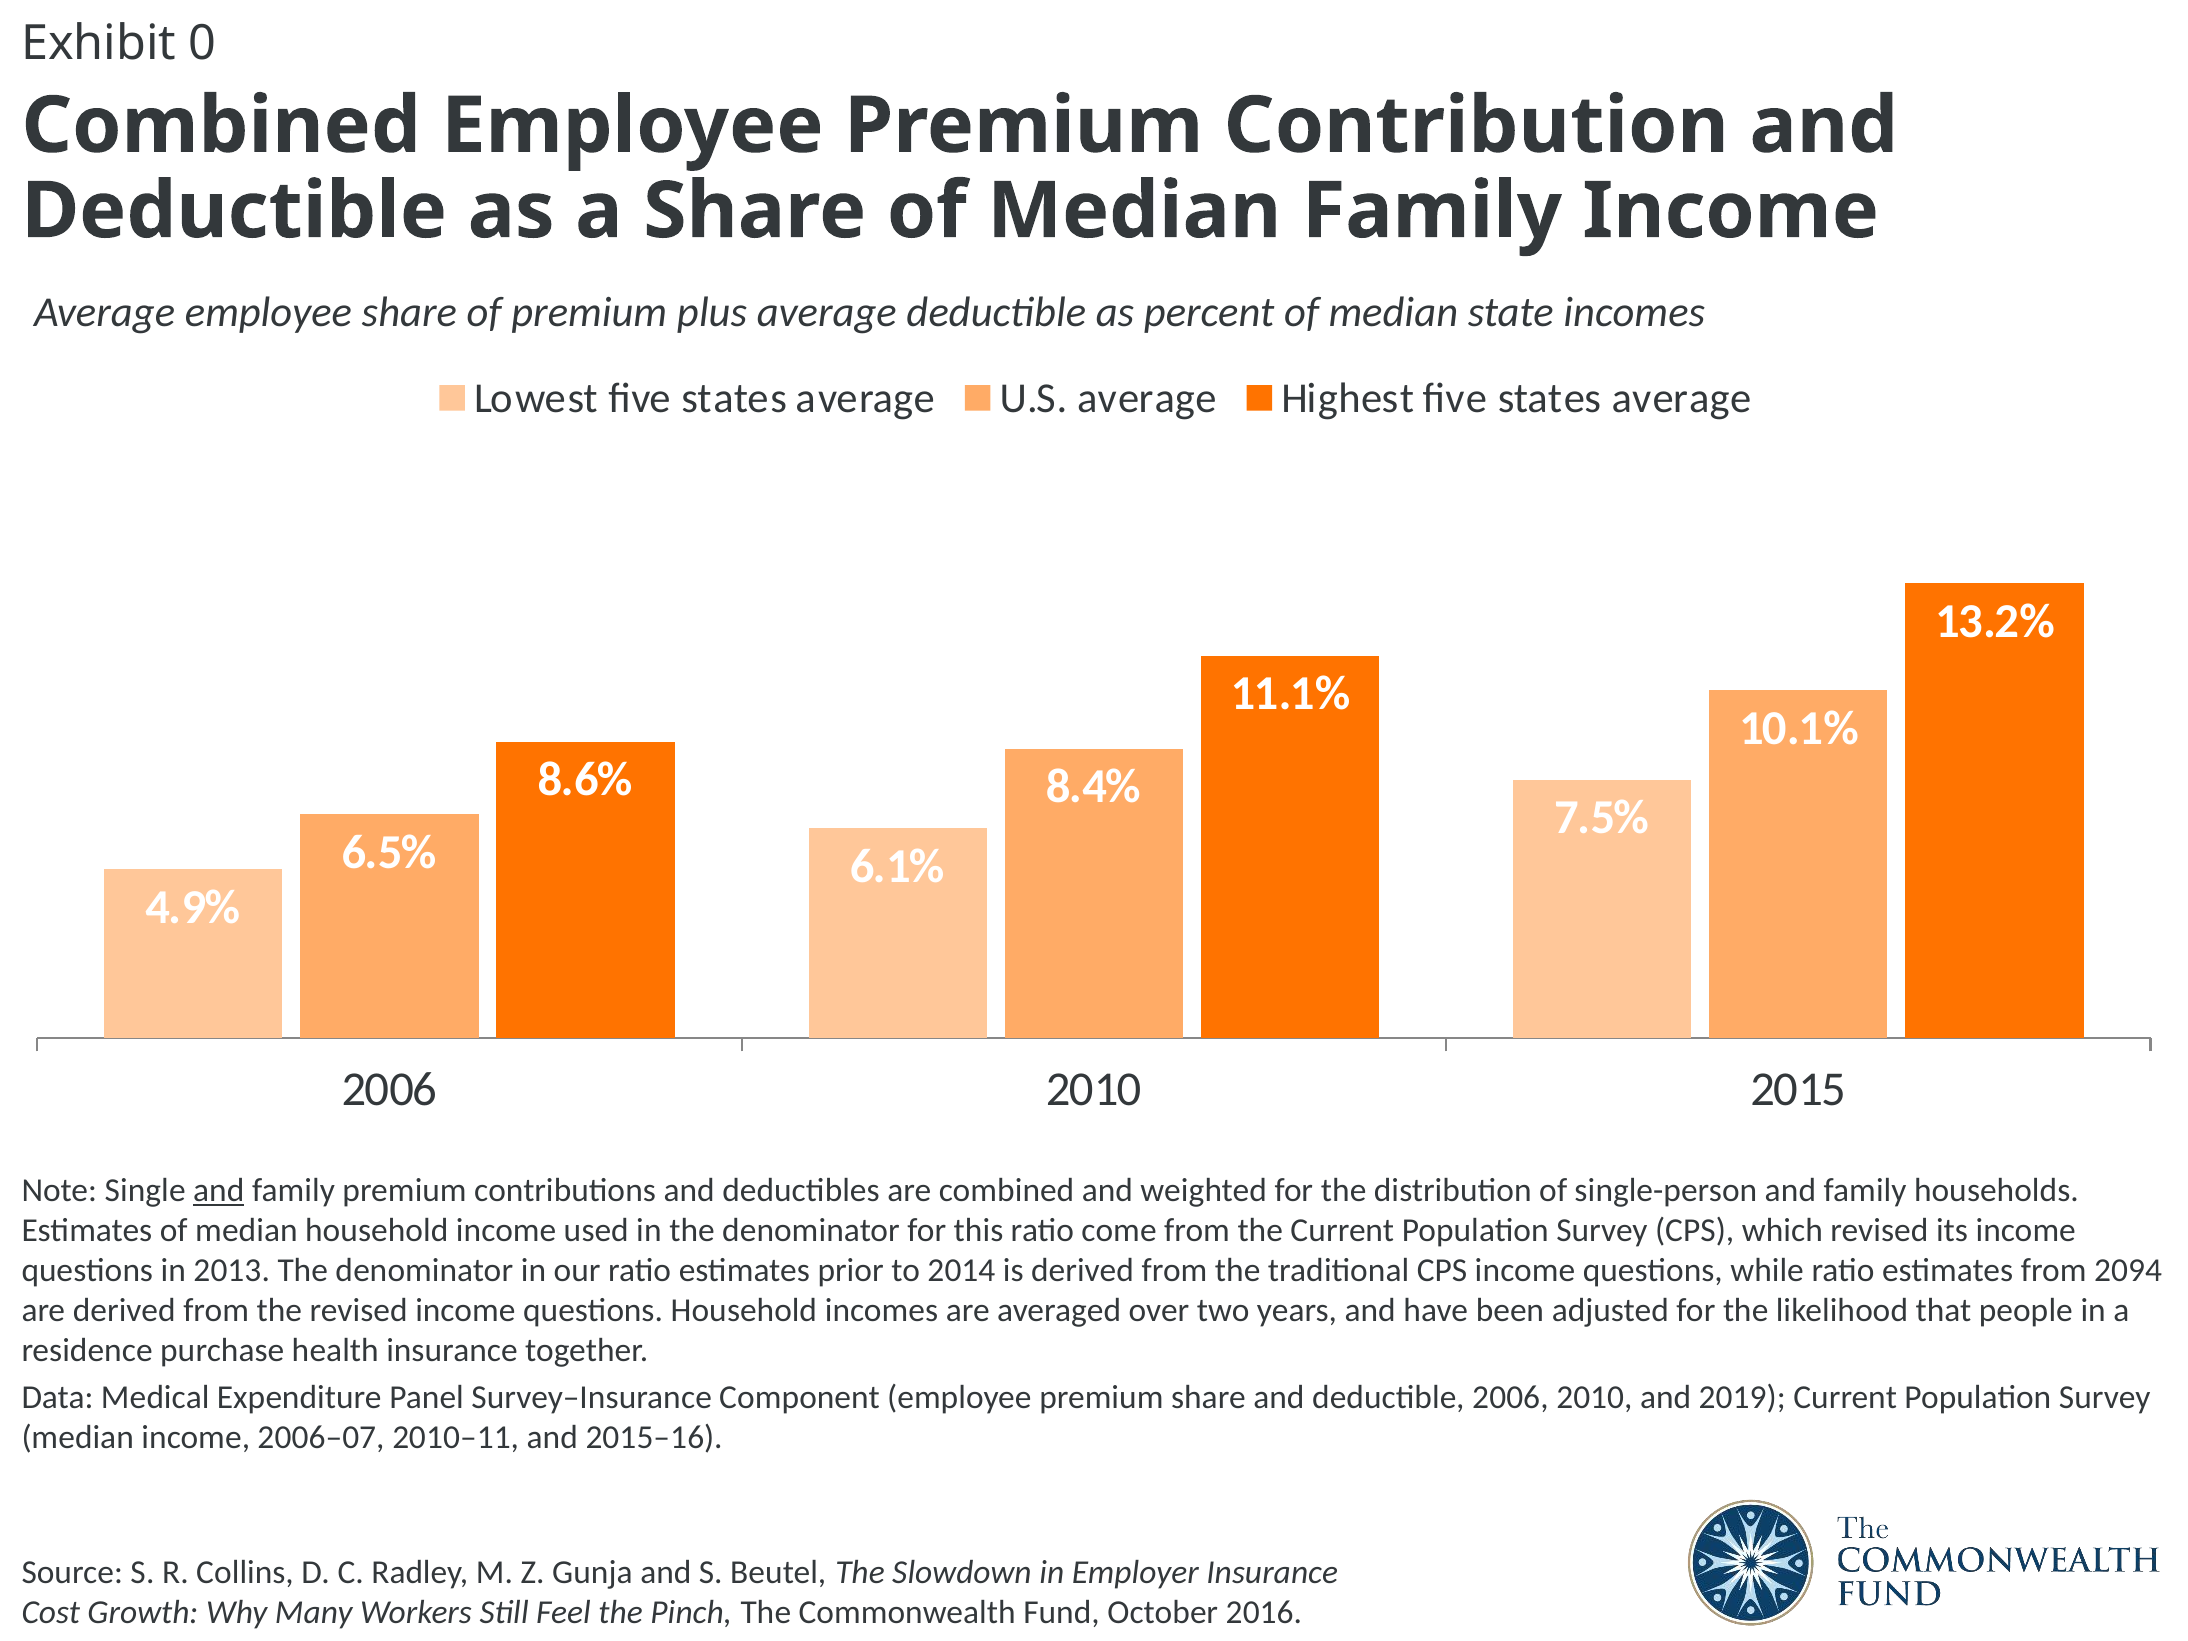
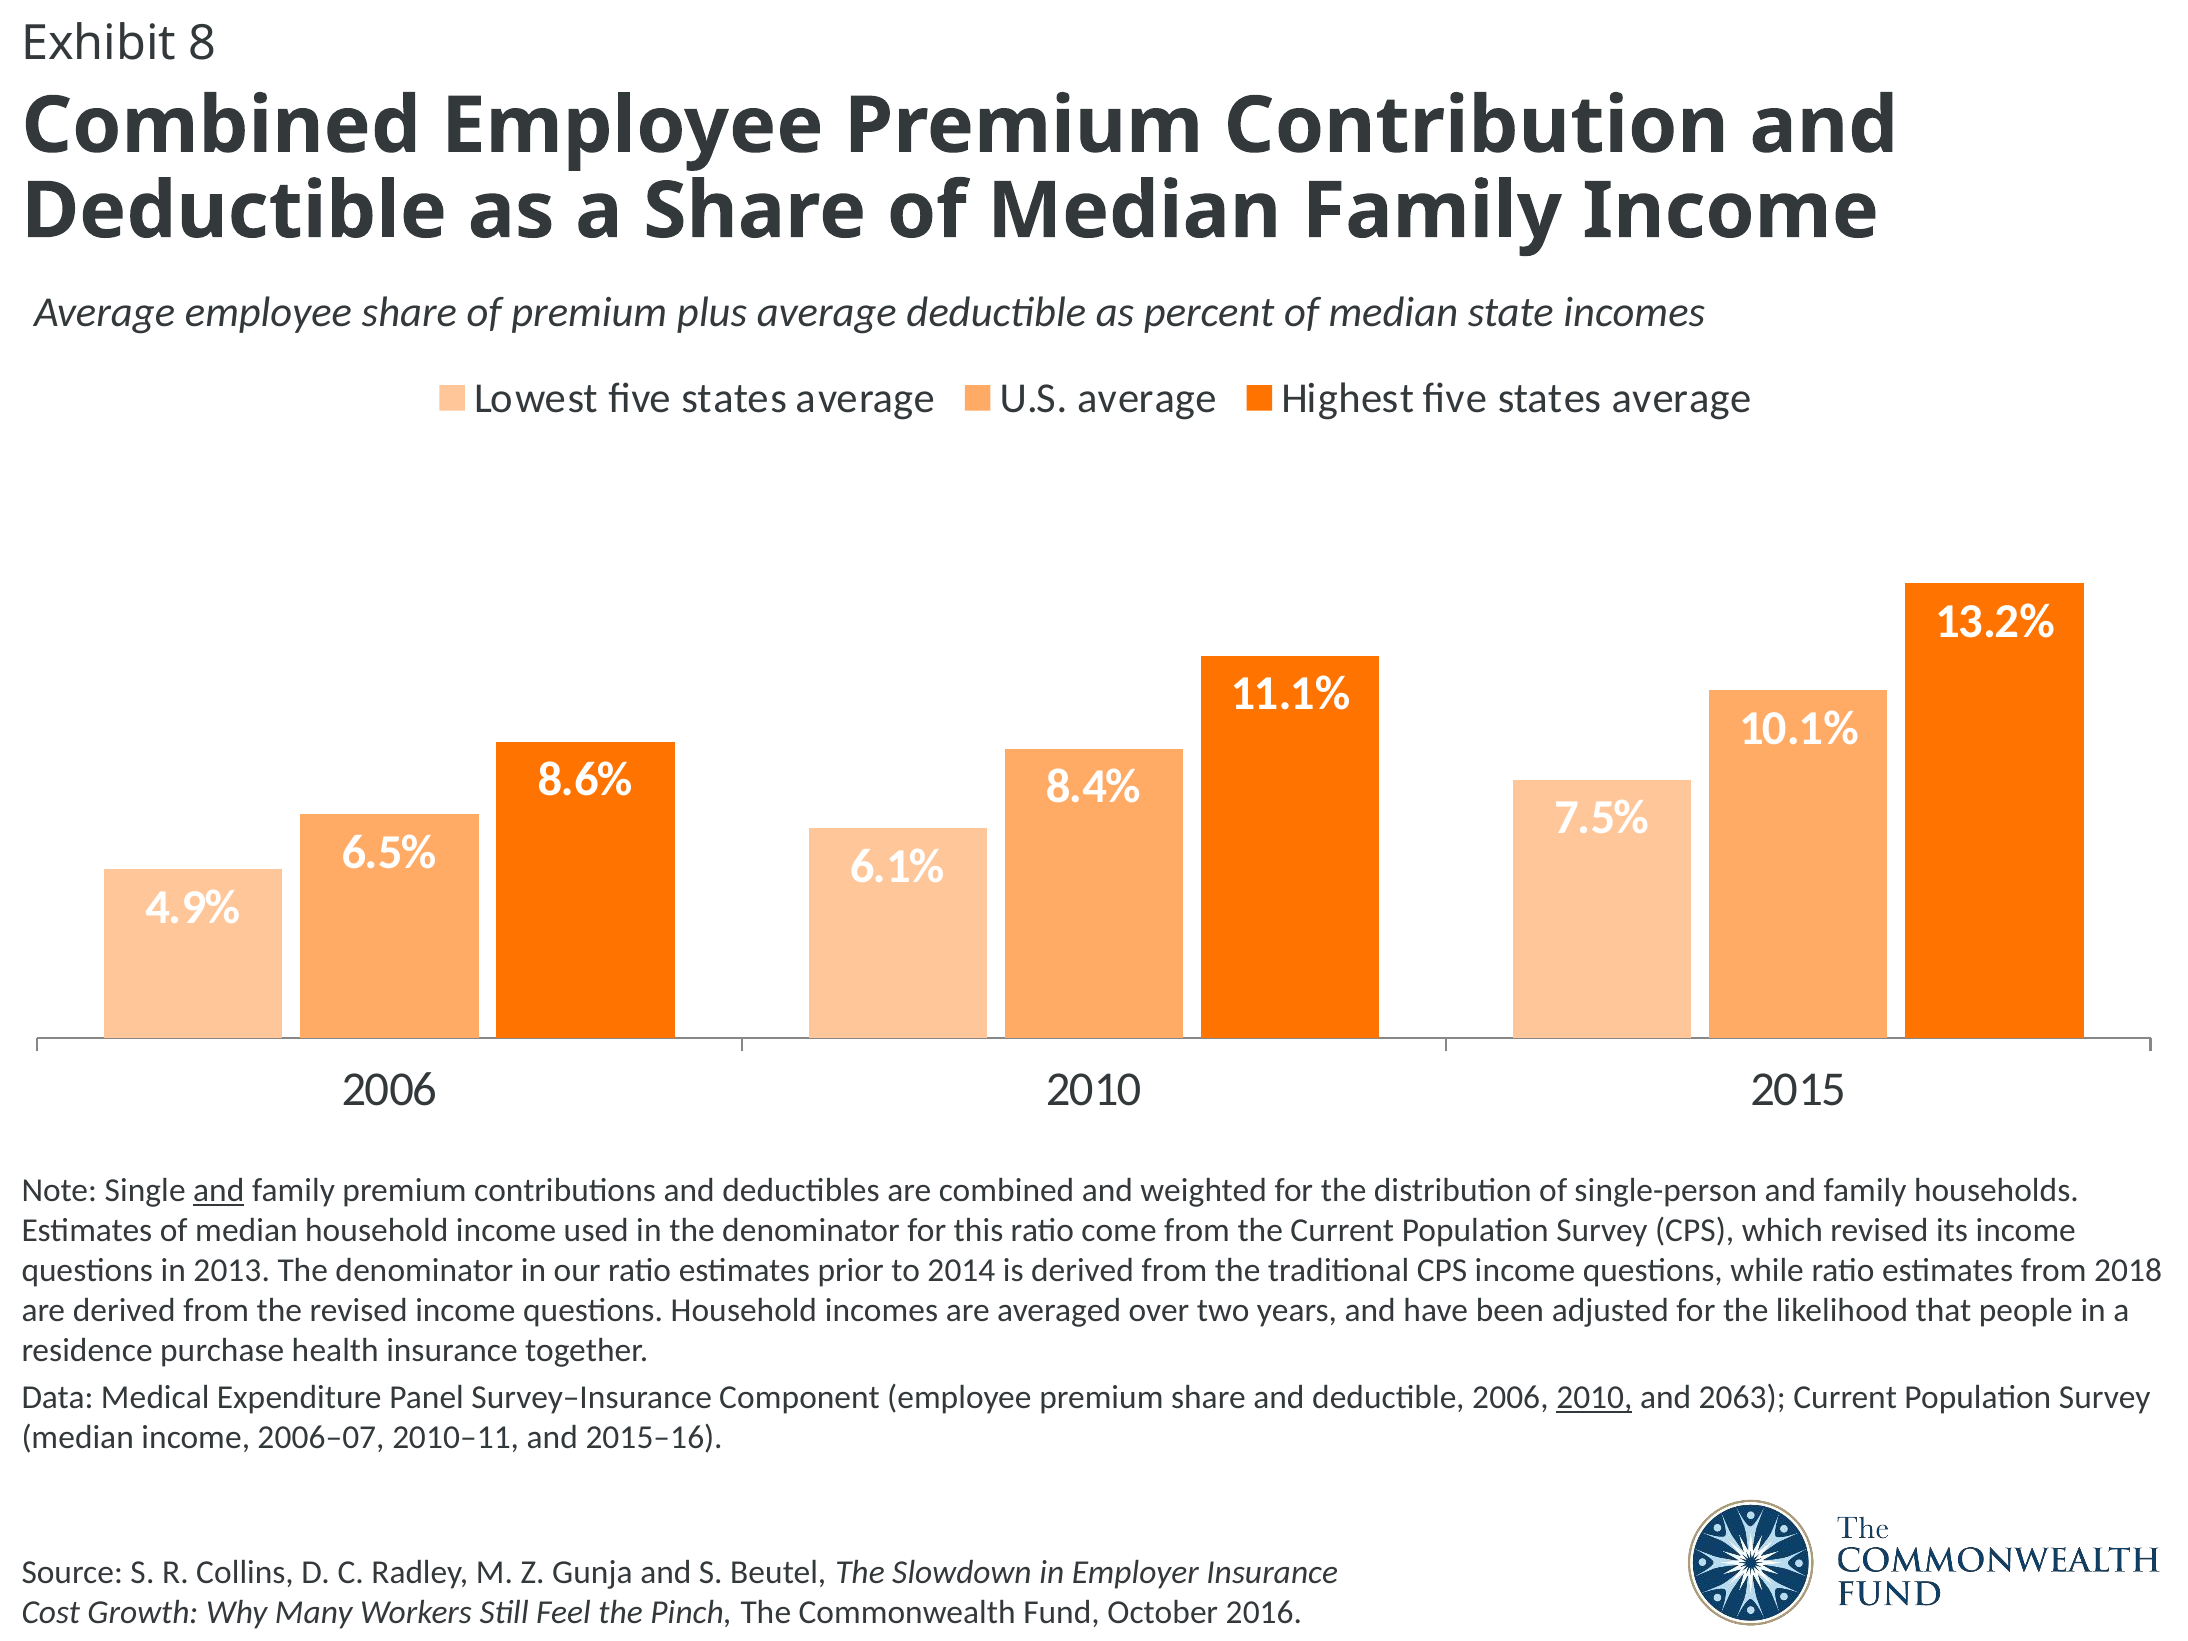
0: 0 -> 8
2094: 2094 -> 2018
2010 at (1594, 1398) underline: none -> present
2019: 2019 -> 2063
